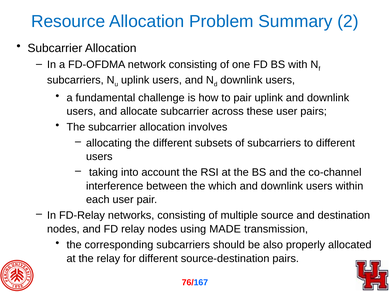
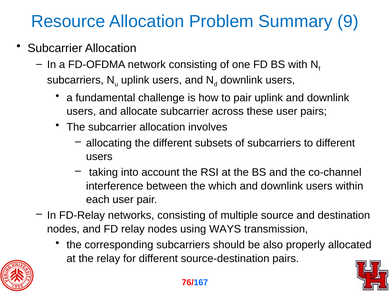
2: 2 -> 9
MADE: MADE -> WAYS
